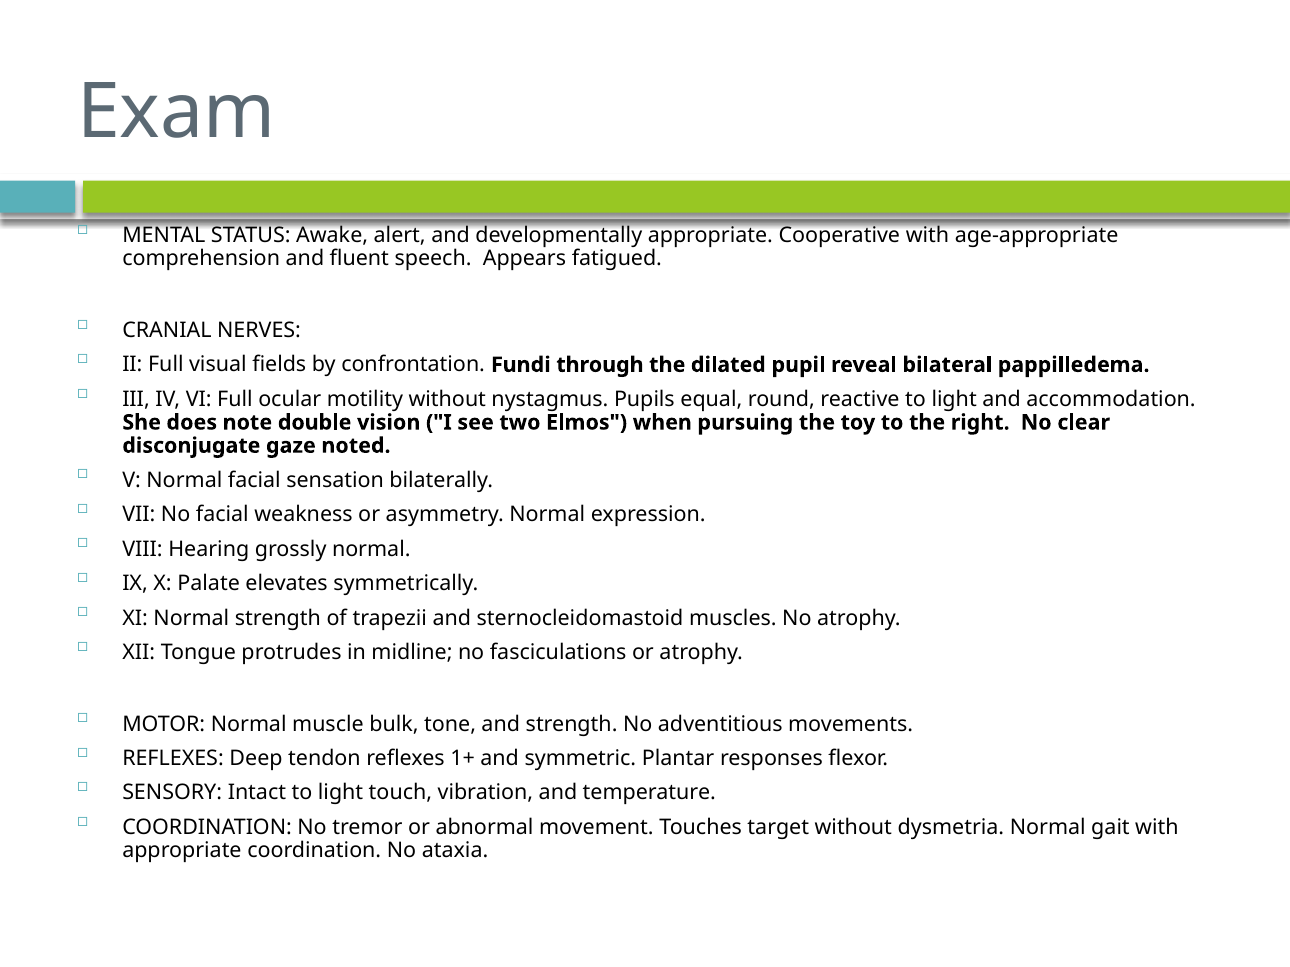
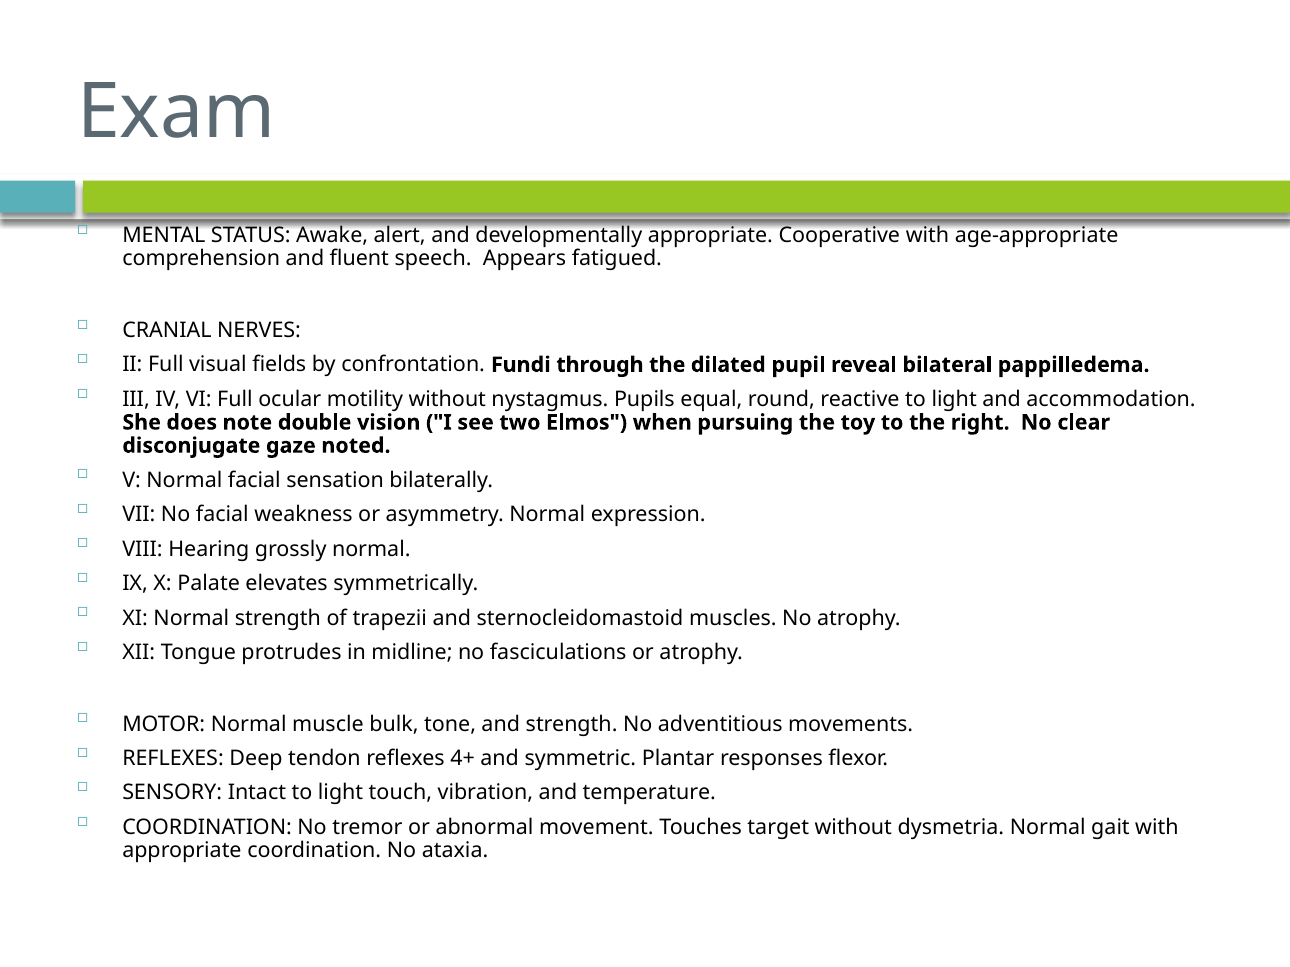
1+: 1+ -> 4+
